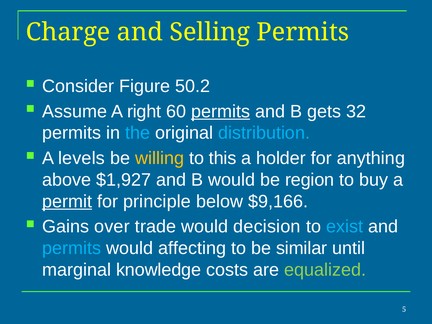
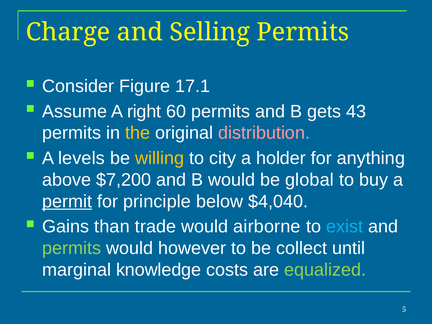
50.2: 50.2 -> 17.1
permits at (221, 111) underline: present -> none
32: 32 -> 43
the colour: light blue -> yellow
distribution colour: light blue -> pink
this: this -> city
$1,927: $1,927 -> $7,200
region: region -> global
$9,166: $9,166 -> $4,040
over: over -> than
decision: decision -> airborne
permits at (72, 248) colour: light blue -> light green
affecting: affecting -> however
similar: similar -> collect
